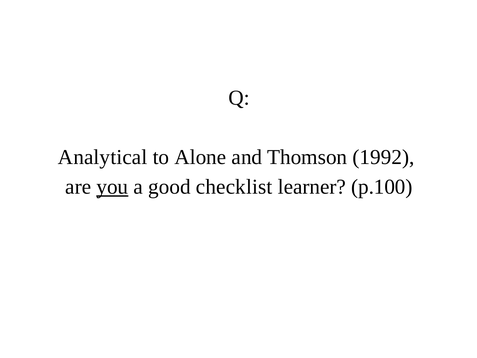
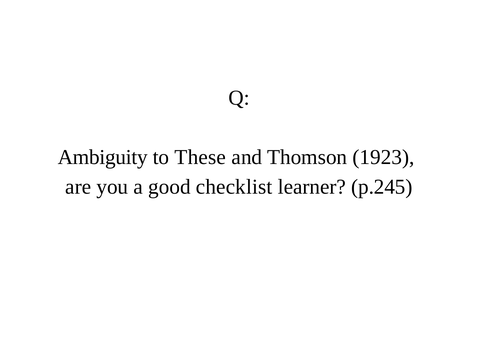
Analytical: Analytical -> Ambiguity
Alone: Alone -> These
1992: 1992 -> 1923
you underline: present -> none
p.100: p.100 -> p.245
